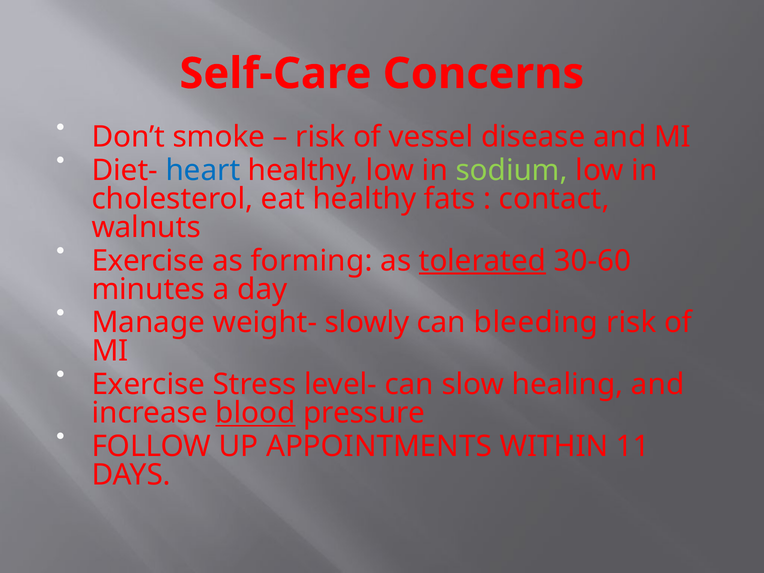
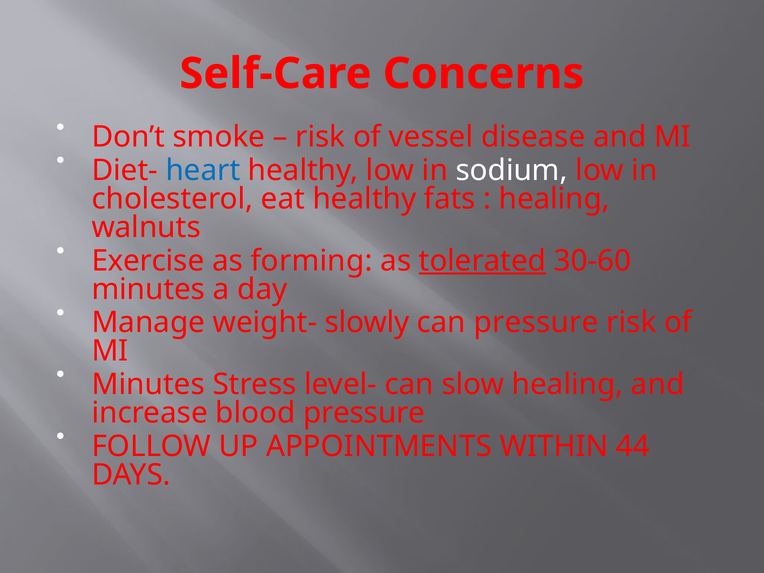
sodium colour: light green -> white
contact at (554, 199): contact -> healing
can bleeding: bleeding -> pressure
Exercise at (148, 384): Exercise -> Minutes
blood underline: present -> none
11: 11 -> 44
